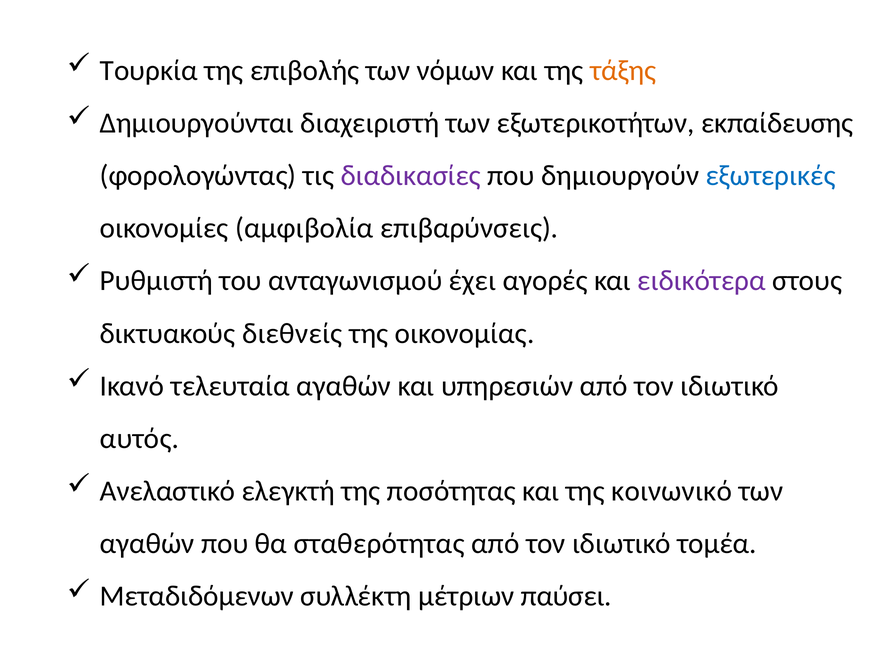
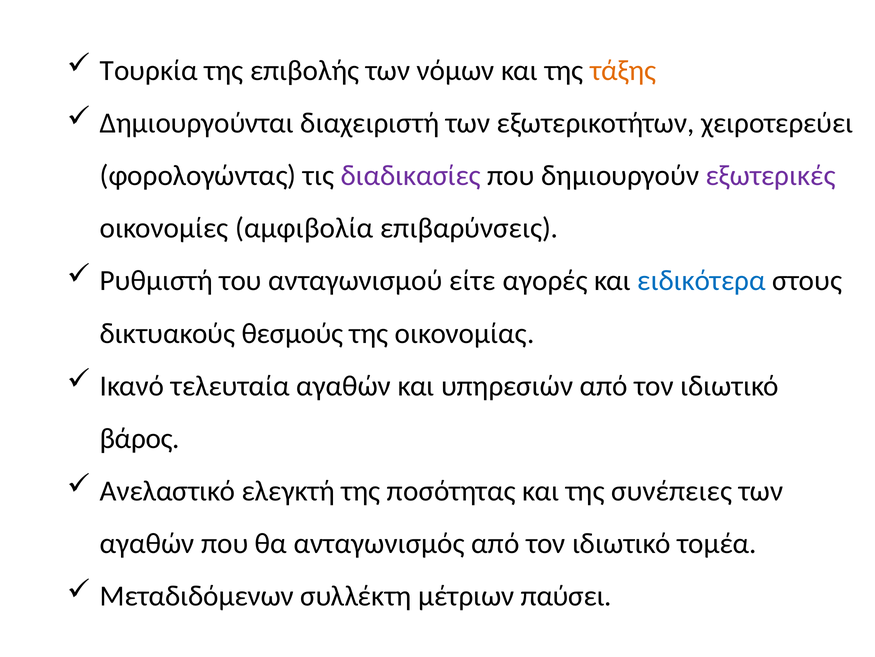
εκπαίδευσης: εκπαίδευσης -> χειροτερεύει
εξωτερικές colour: blue -> purple
έχει: έχει -> είτε
ειδικότερα colour: purple -> blue
διεθνείς: διεθνείς -> θεσμούς
αυτός: αυτός -> βάρος
κοινωνικό: κοινωνικό -> συνέπειες
σταθερότητας: σταθερότητας -> ανταγωνισμός
